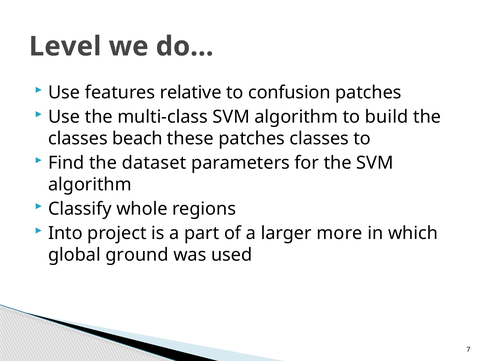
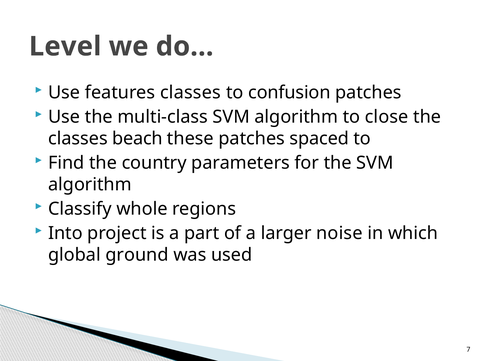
features relative: relative -> classes
build: build -> close
patches classes: classes -> spaced
dataset: dataset -> country
more: more -> noise
